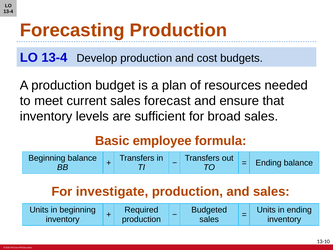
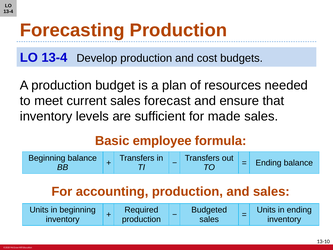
broad: broad -> made
investigate: investigate -> accounting
